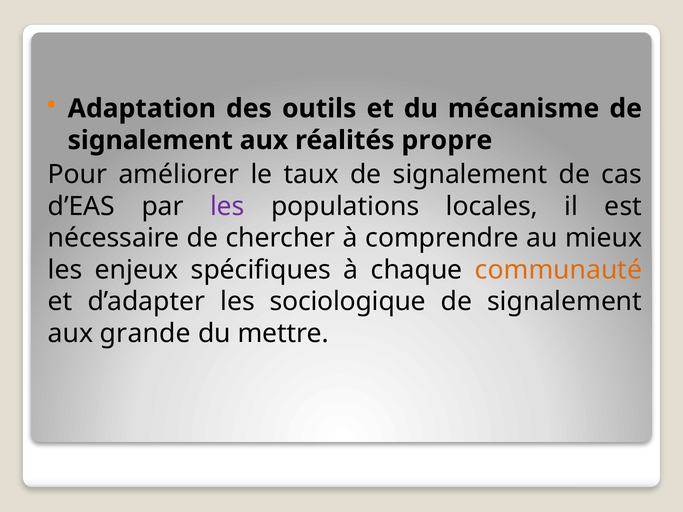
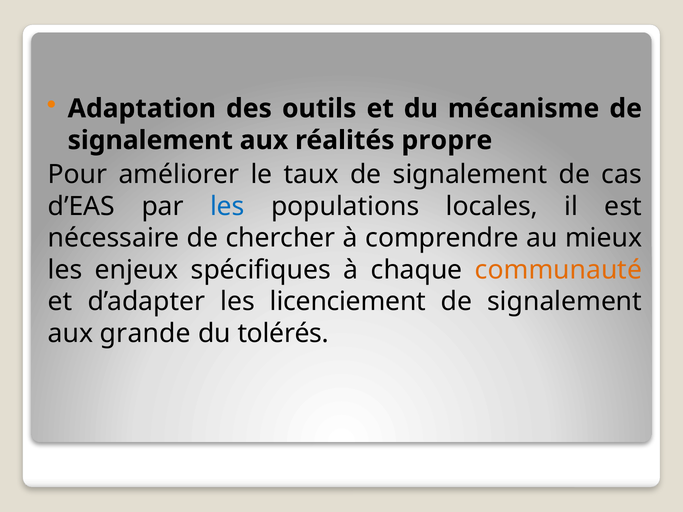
les at (227, 206) colour: purple -> blue
sociologique: sociologique -> licenciement
mettre: mettre -> tolérés
